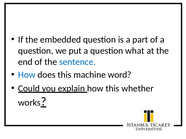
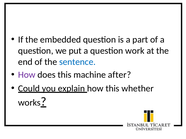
what: what -> work
How at (27, 75) colour: blue -> purple
word: word -> after
